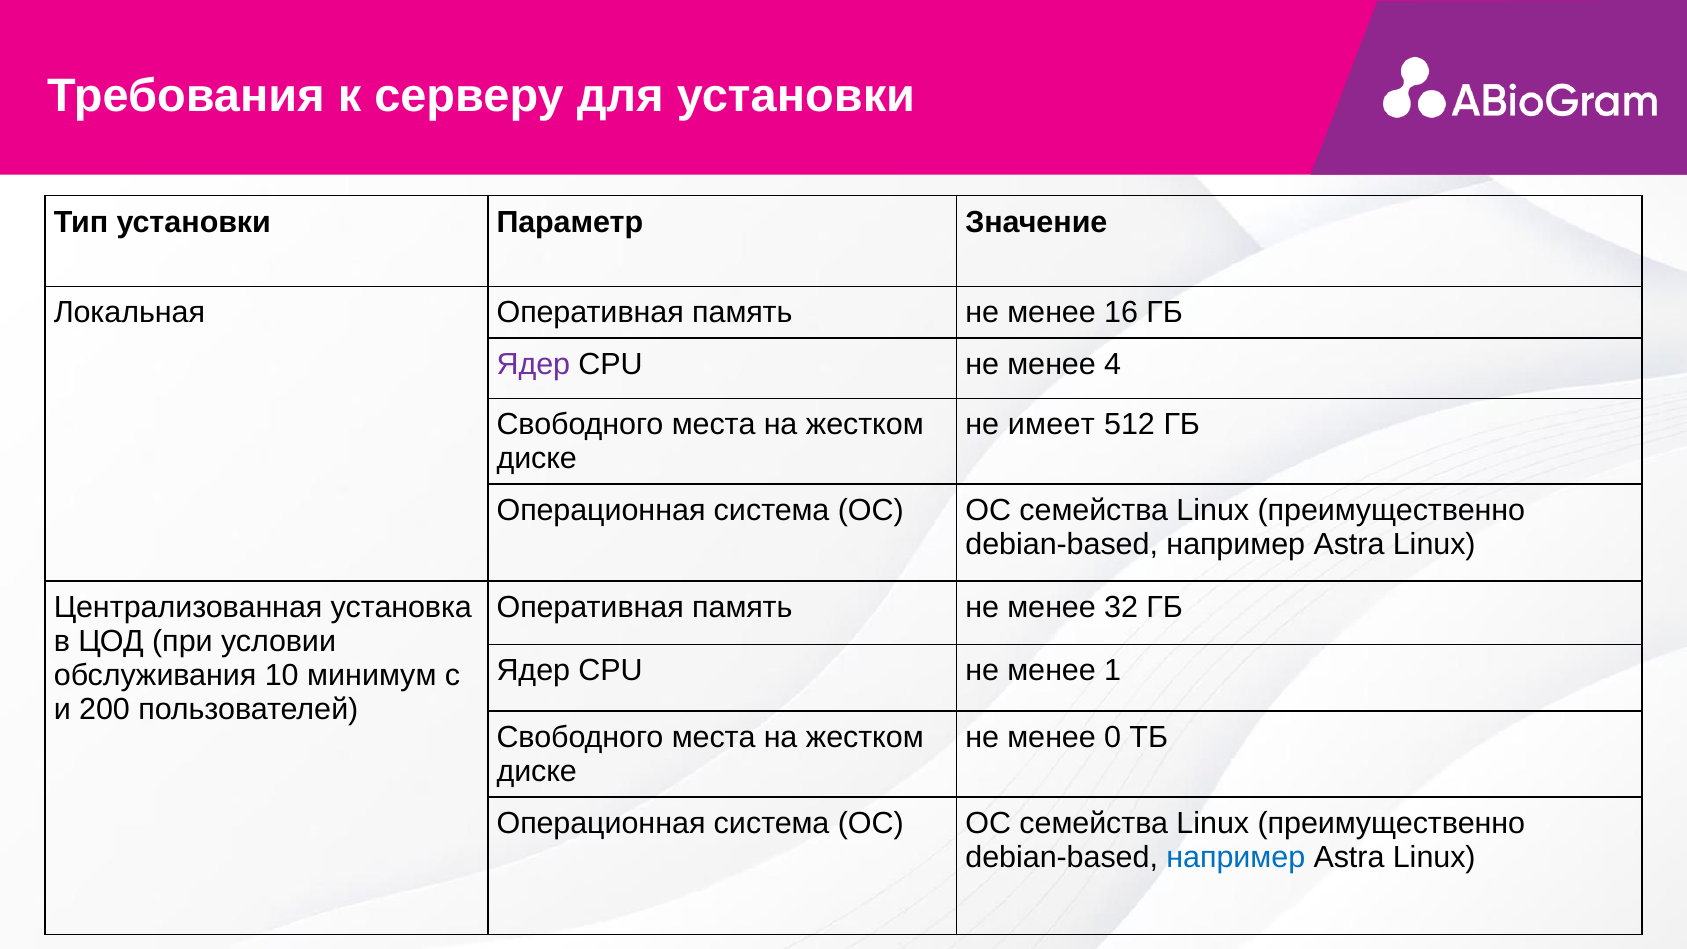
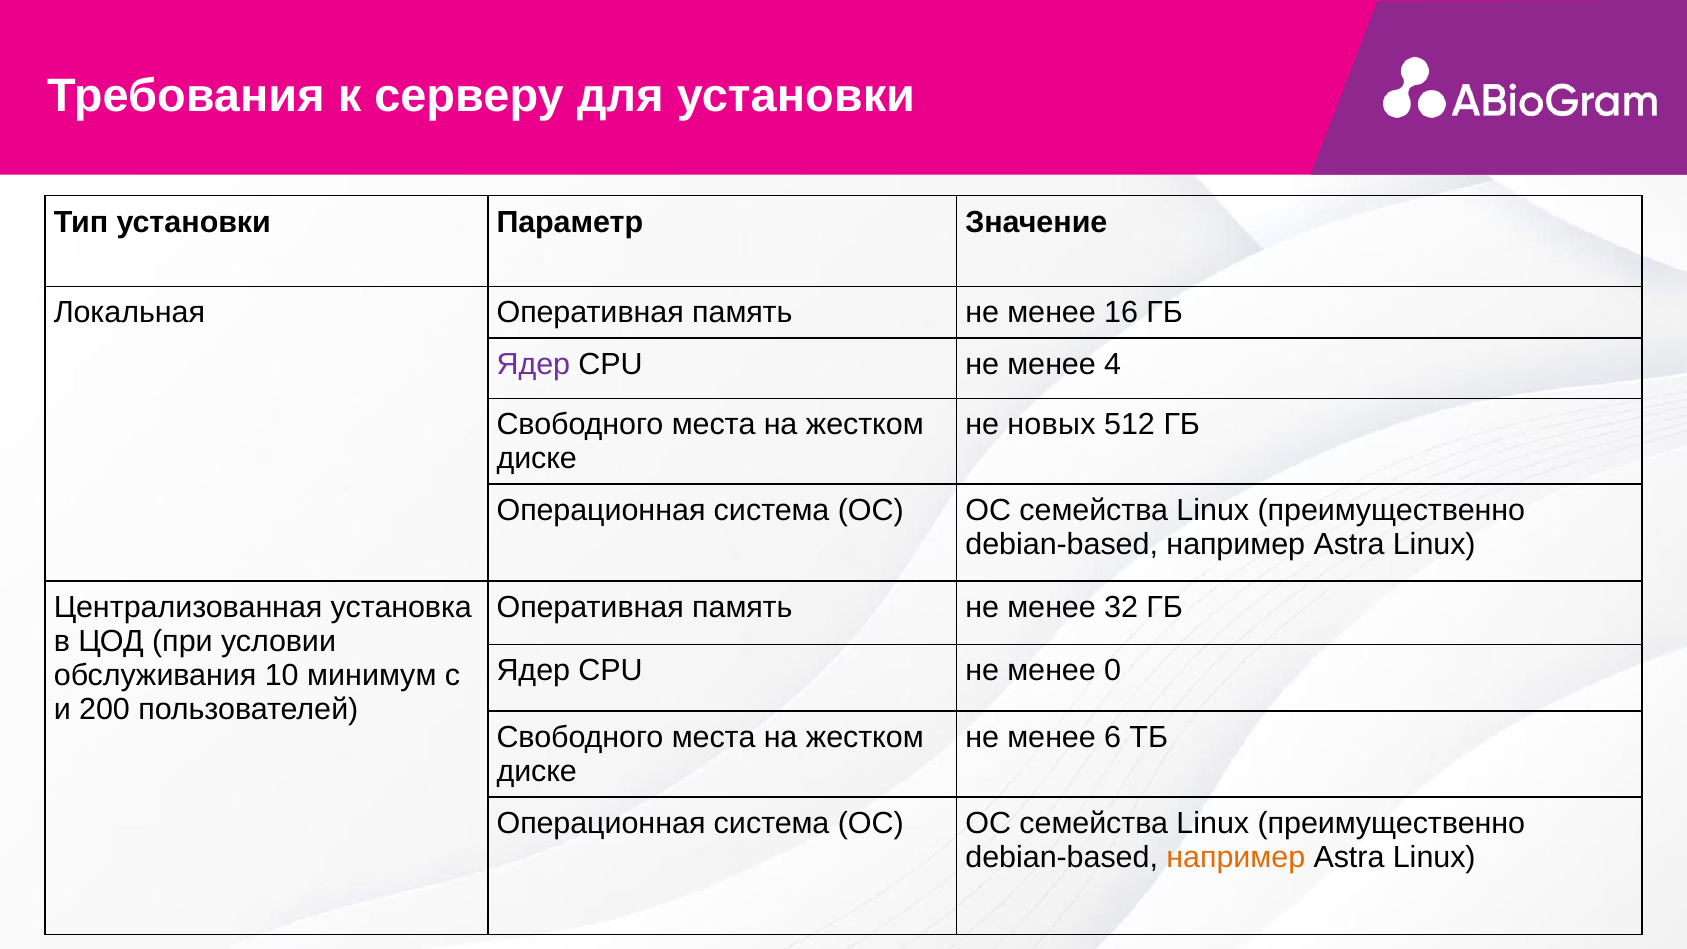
имеет: имеет -> новых
1: 1 -> 0
0: 0 -> 6
например at (1236, 857) colour: blue -> orange
